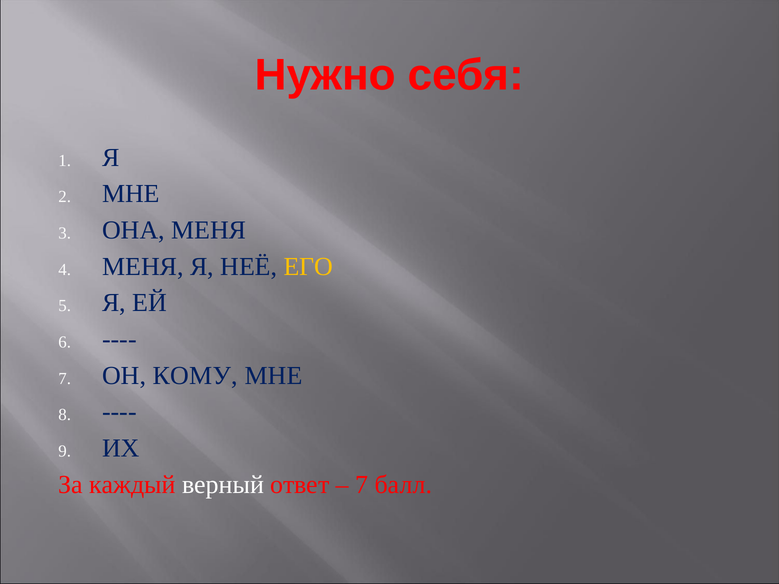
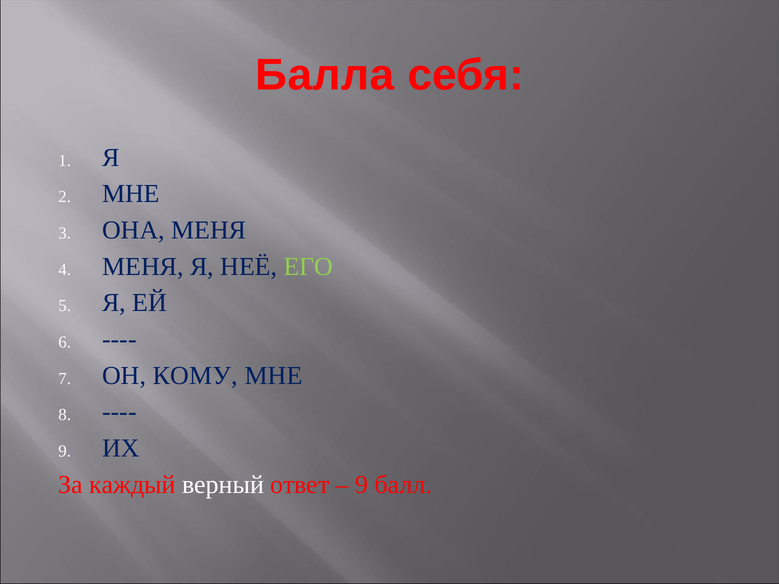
Нужно: Нужно -> Балла
ЕГО colour: yellow -> light green
7 at (362, 485): 7 -> 9
